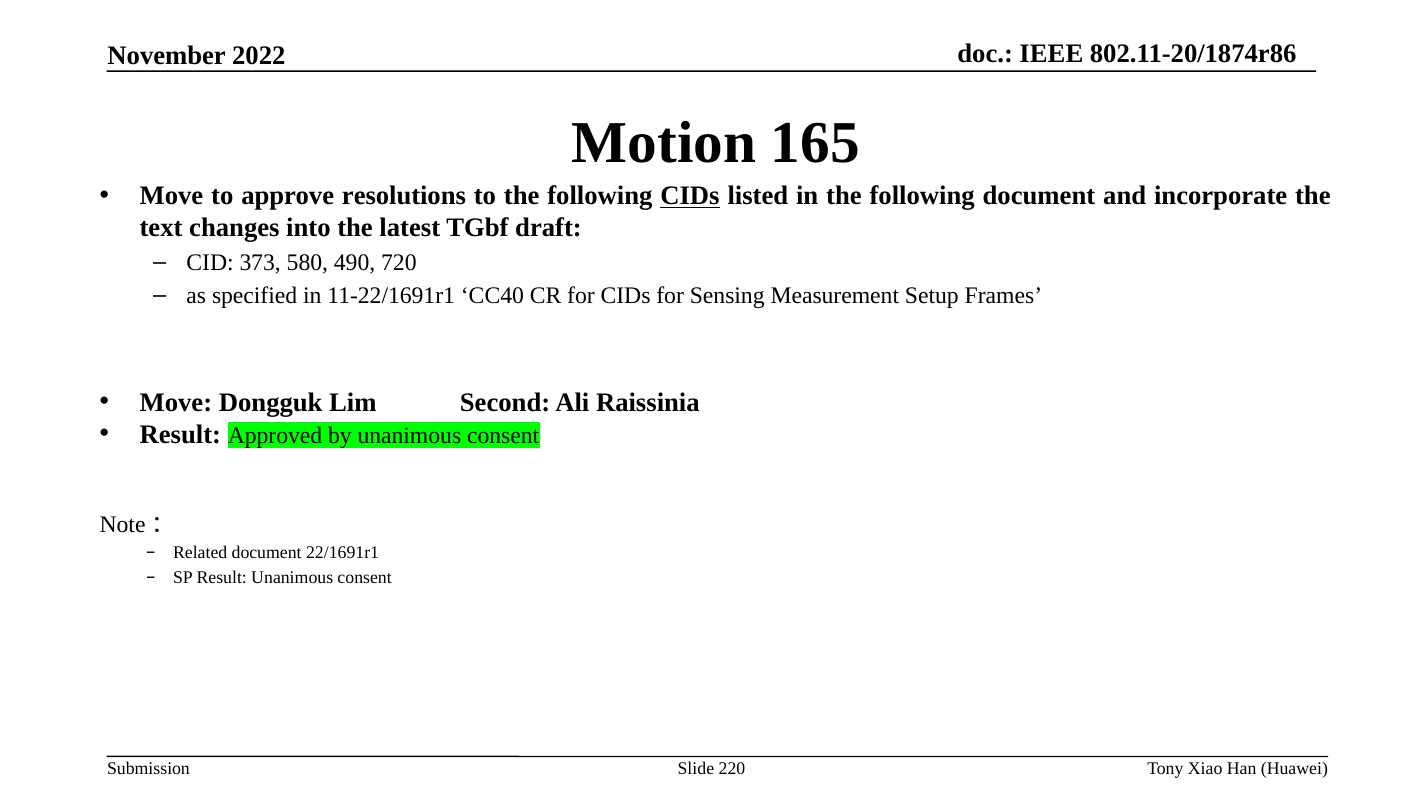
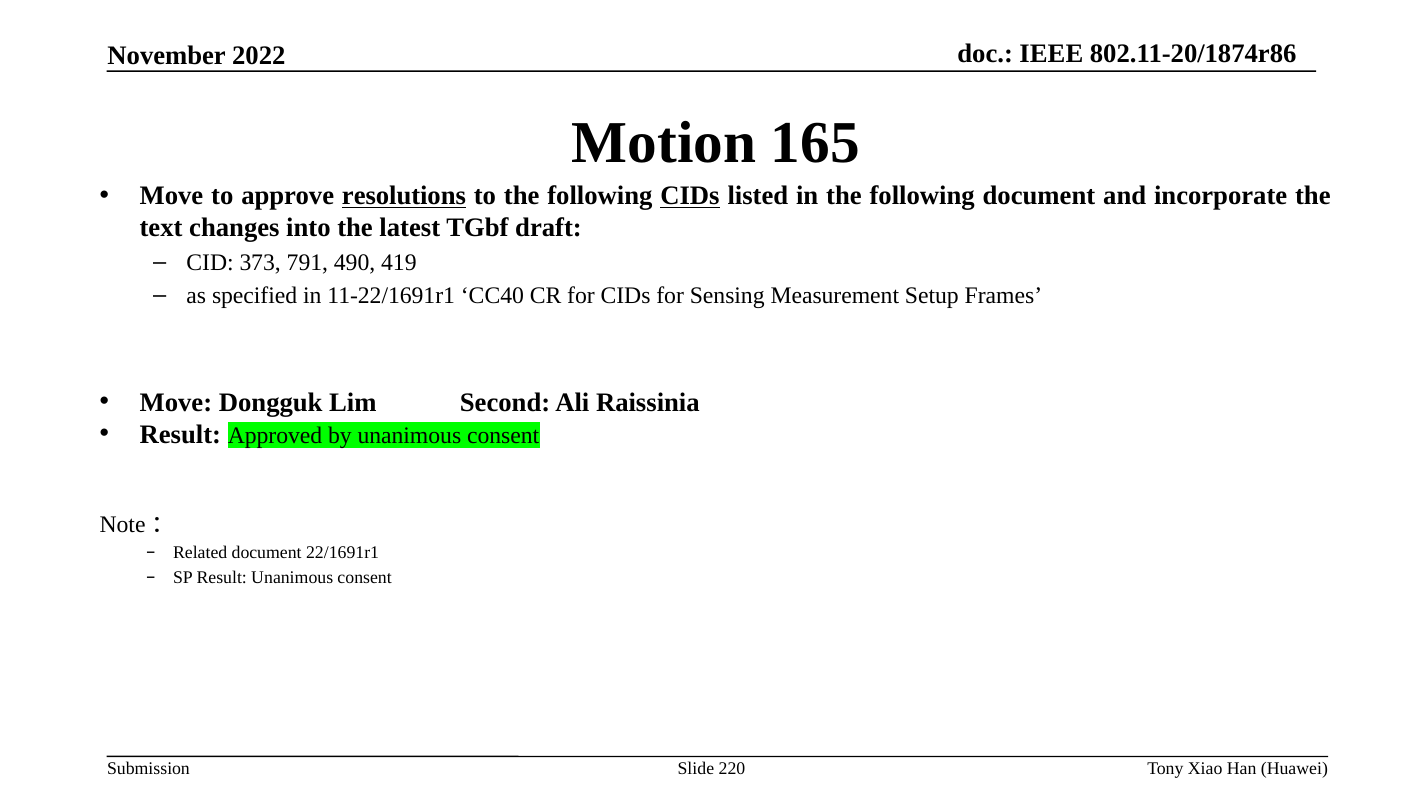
resolutions underline: none -> present
580: 580 -> 791
720: 720 -> 419
